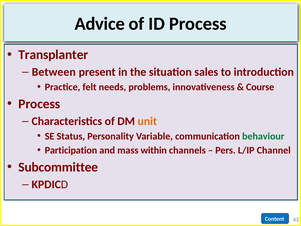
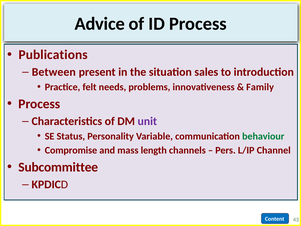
Transplanter: Transplanter -> Publications
Course: Course -> Family
unit colour: orange -> purple
Participation: Participation -> Compromise
within: within -> length
